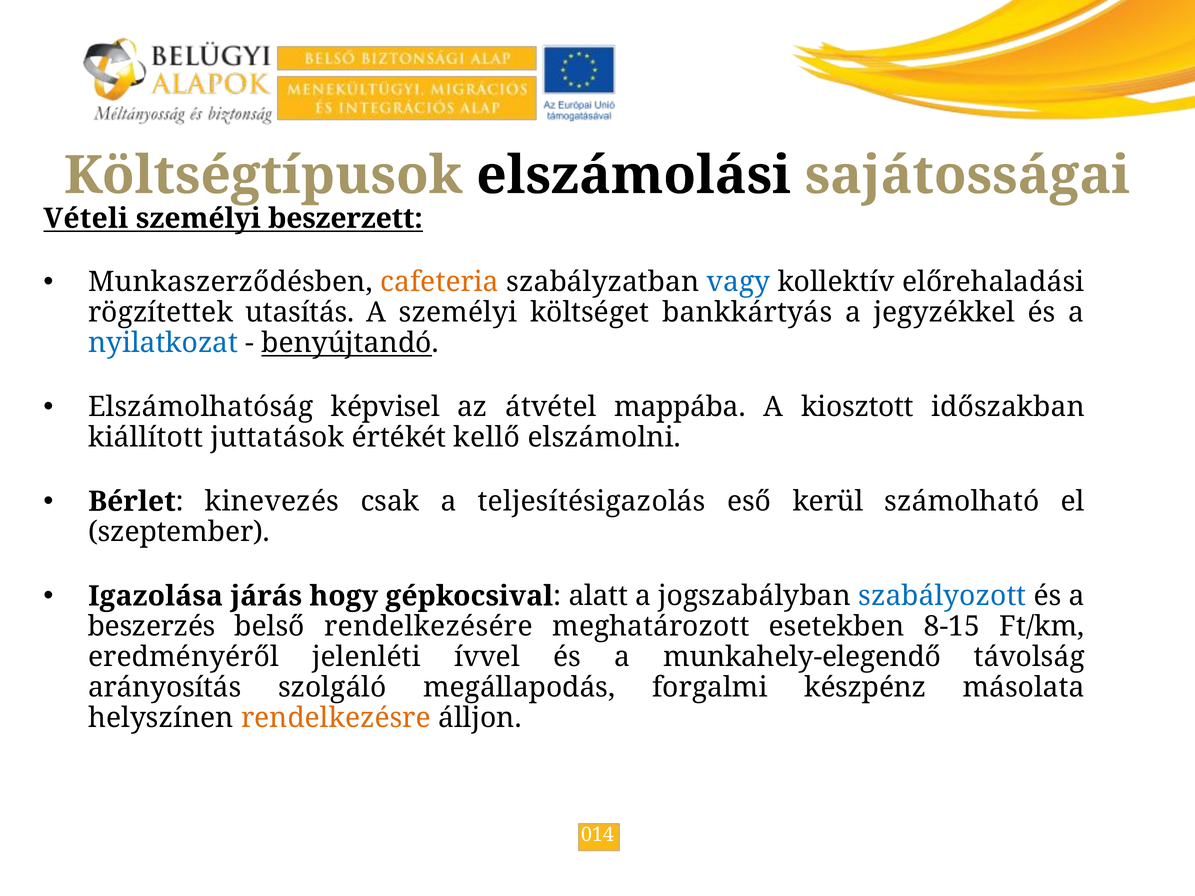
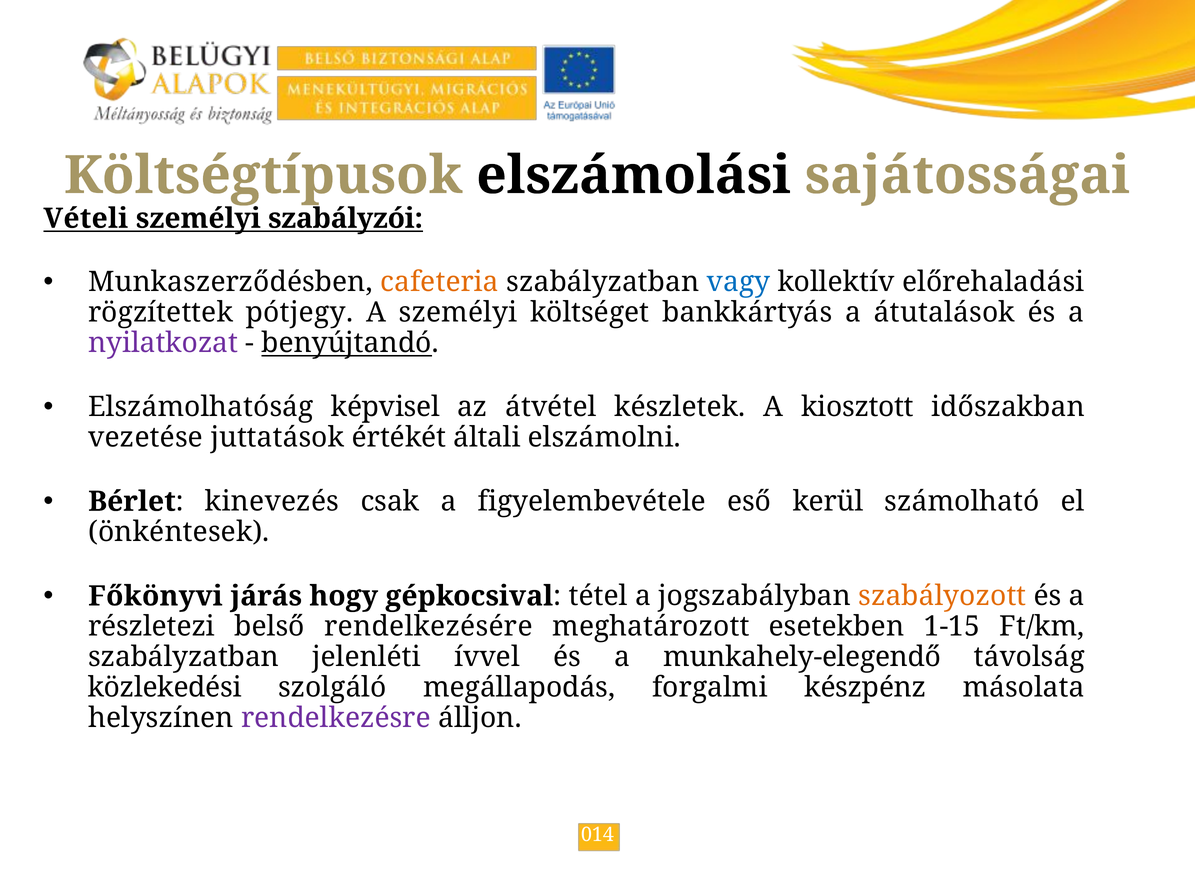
beszerzett: beszerzett -> szabályzói
utasítás: utasítás -> pótjegy
jegyzékkel: jegyzékkel -> átutalások
nyilatkozat colour: blue -> purple
mappába: mappába -> készletek
kiállított: kiállított -> vezetése
kellő: kellő -> általi
teljesítésigazolás: teljesítésigazolás -> figyelembevétele
szeptember: szeptember -> önkéntesek
Igazolása: Igazolása -> Főkönyvi
alatt: alatt -> tétel
szabályozott colour: blue -> orange
beszerzés: beszerzés -> részletezi
8-15: 8-15 -> 1-15
eredményéről at (184, 657): eredményéről -> szabályzatban
arányosítás: arányosítás -> közlekedési
rendelkezésre colour: orange -> purple
